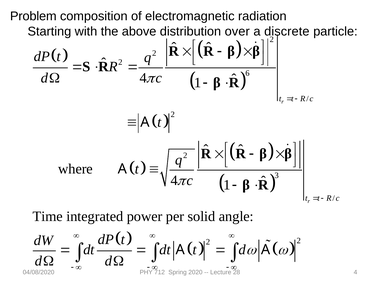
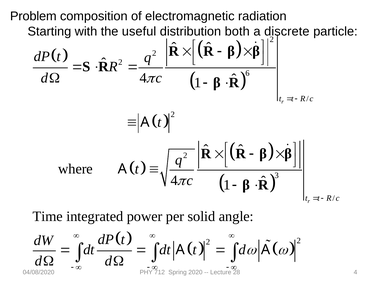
above: above -> useful
over: over -> both
